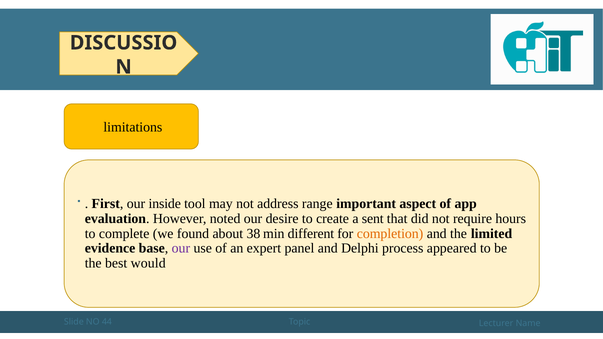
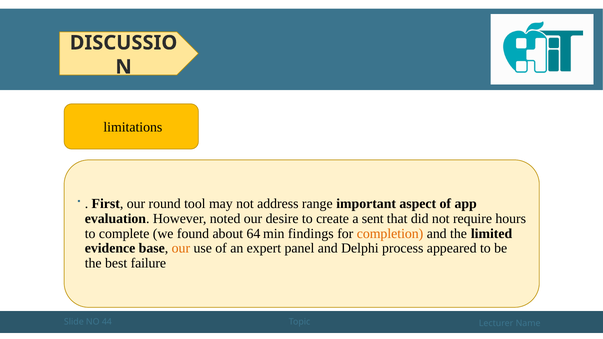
inside: inside -> round
38: 38 -> 64
different: different -> findings
our at (181, 249) colour: purple -> orange
would: would -> failure
